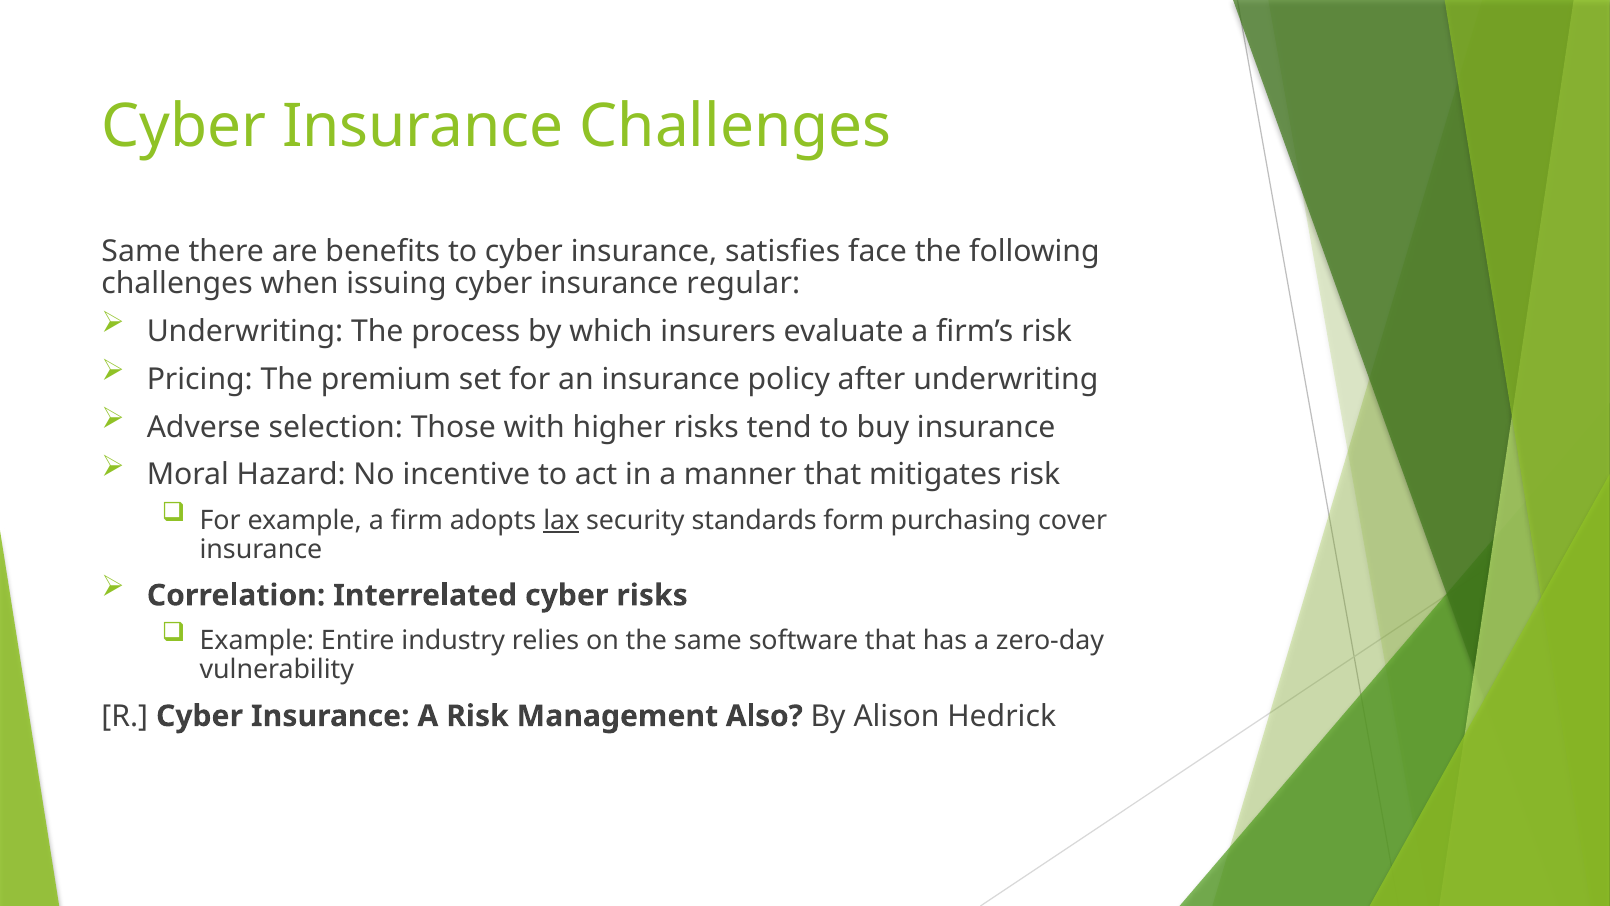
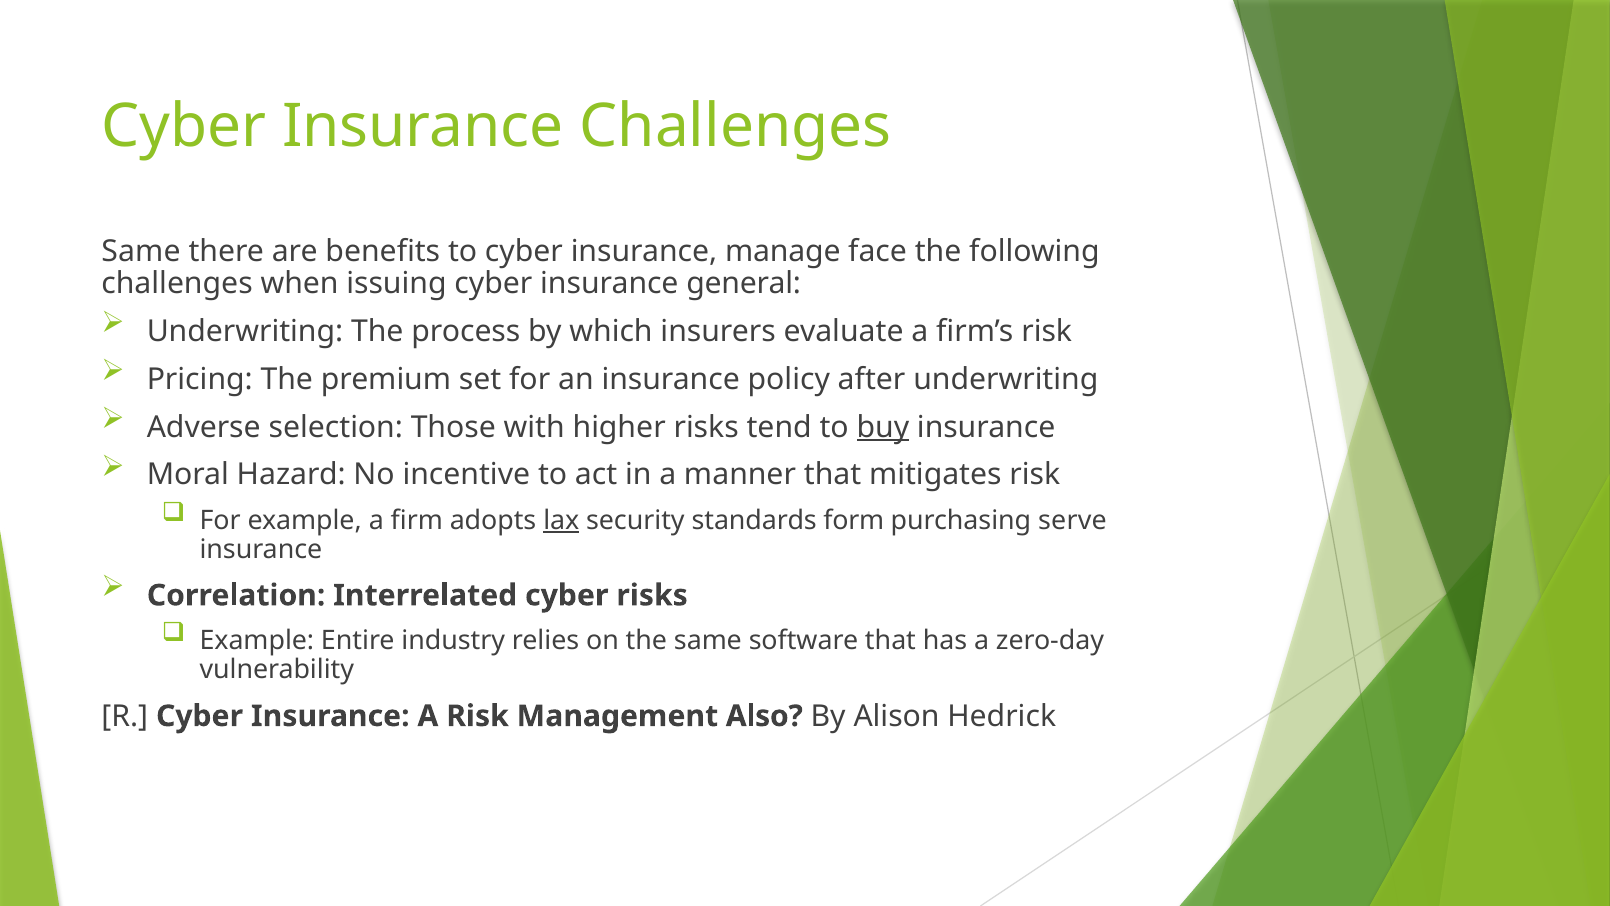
satisfies: satisfies -> manage
regular: regular -> general
buy underline: none -> present
cover: cover -> serve
